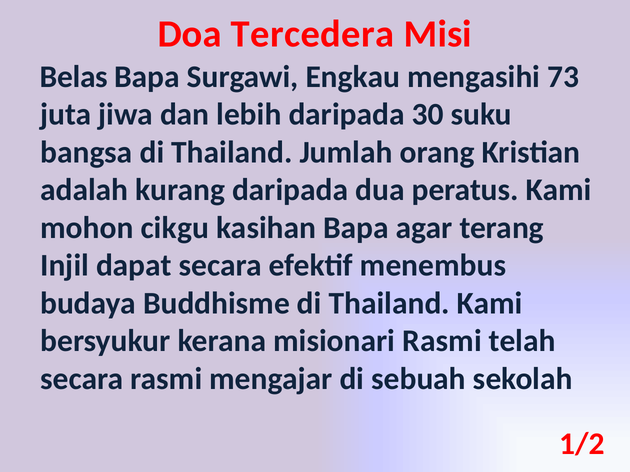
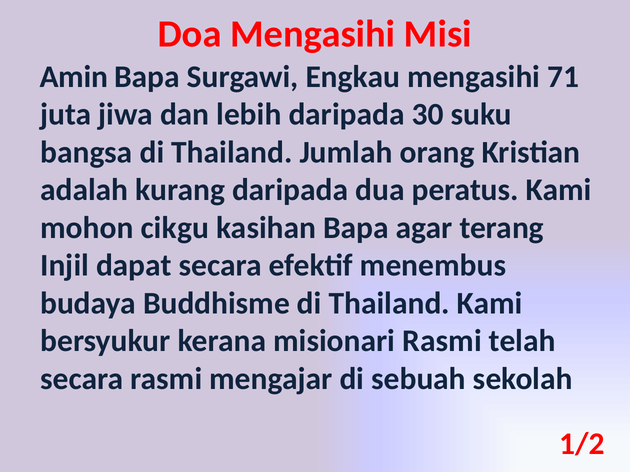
Doa Tercedera: Tercedera -> Mengasihi
Belas: Belas -> Amin
73: 73 -> 71
